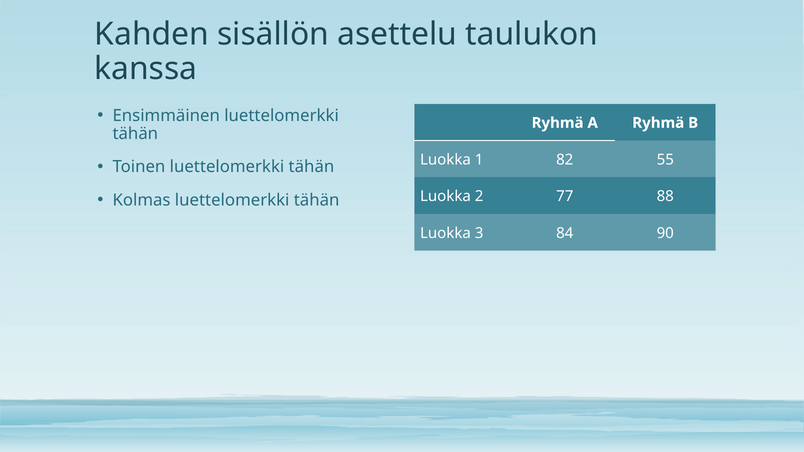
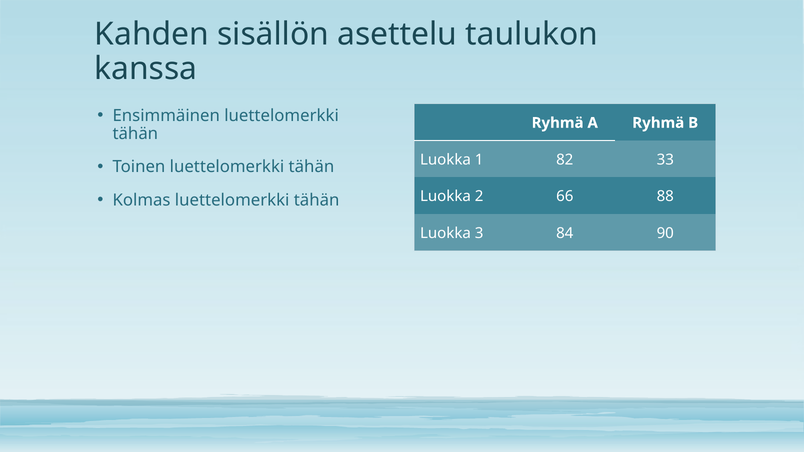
55: 55 -> 33
77: 77 -> 66
